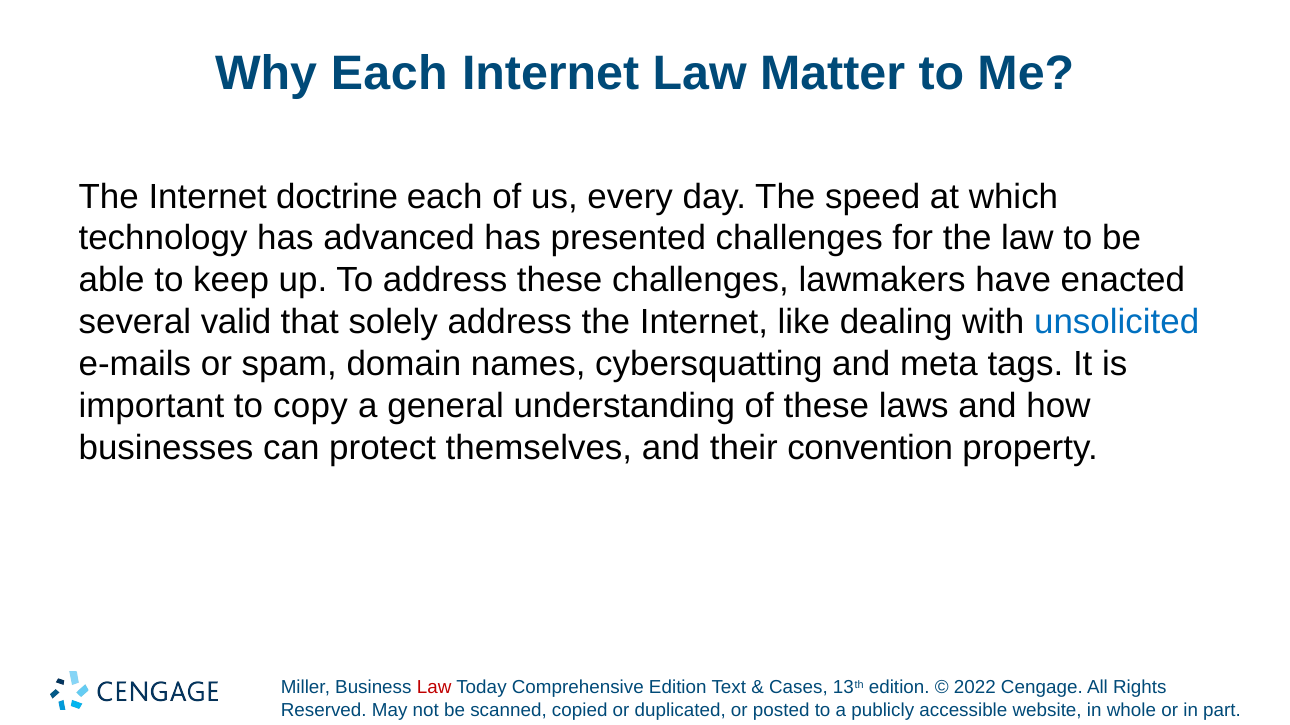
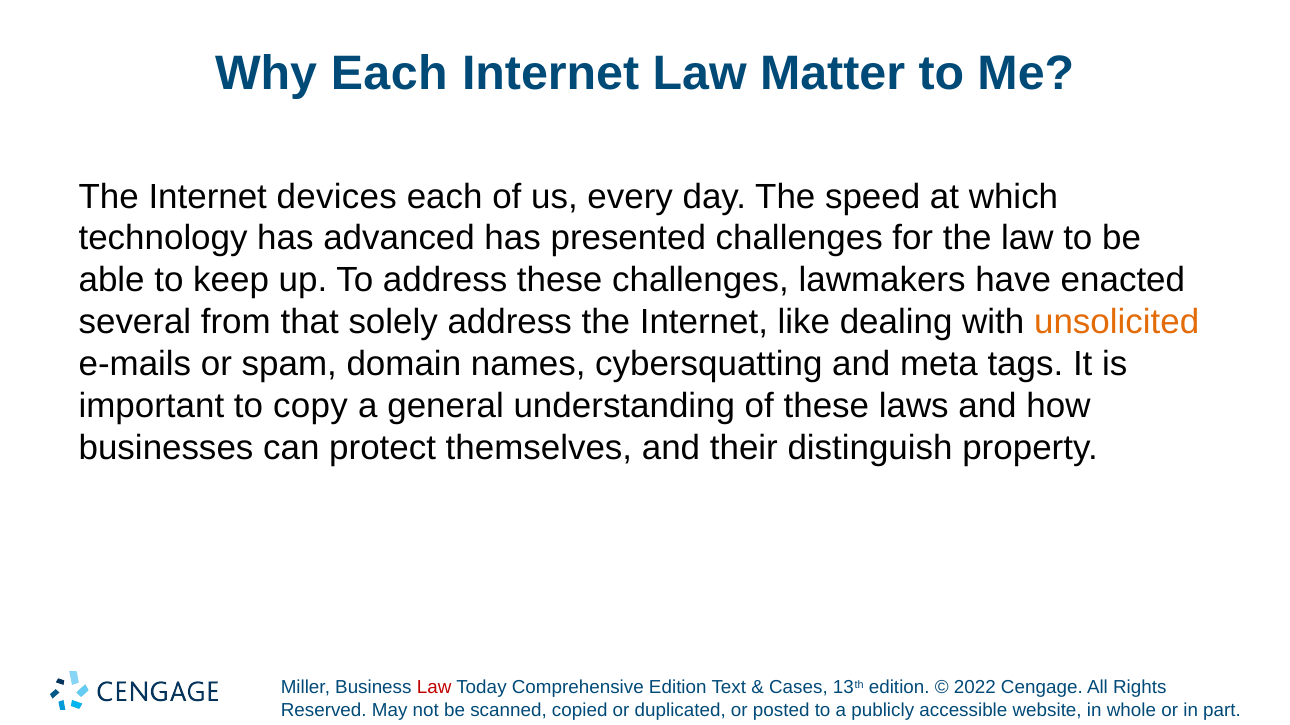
doctrine: doctrine -> devices
valid: valid -> from
unsolicited colour: blue -> orange
convention: convention -> distinguish
